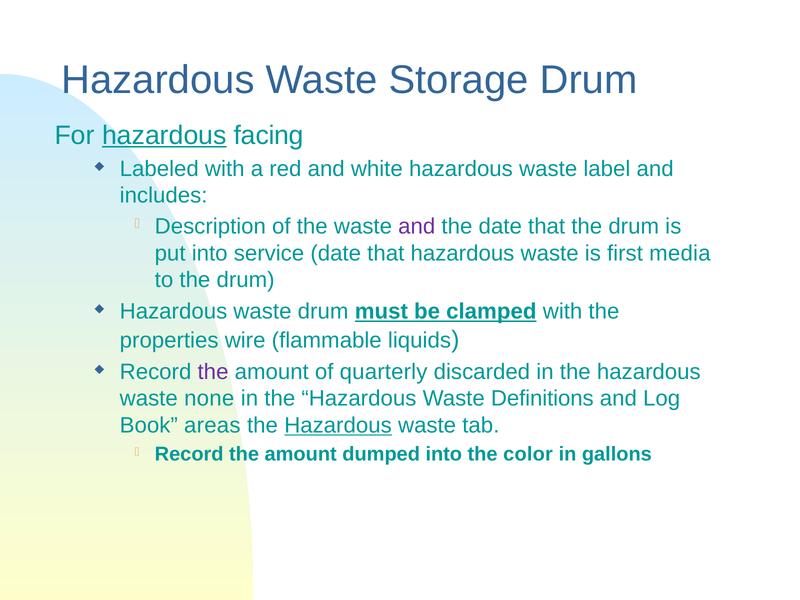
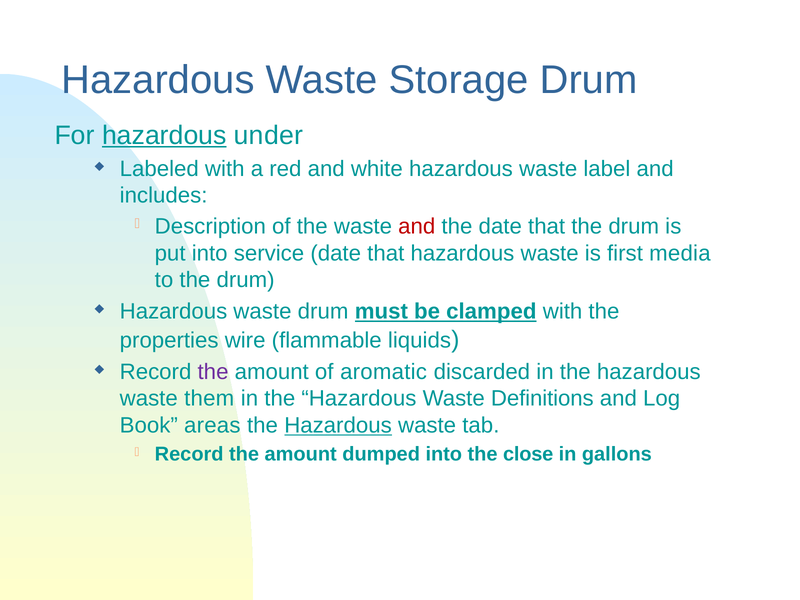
facing: facing -> under
and at (417, 226) colour: purple -> red
quarterly: quarterly -> aromatic
none: none -> them
color: color -> close
